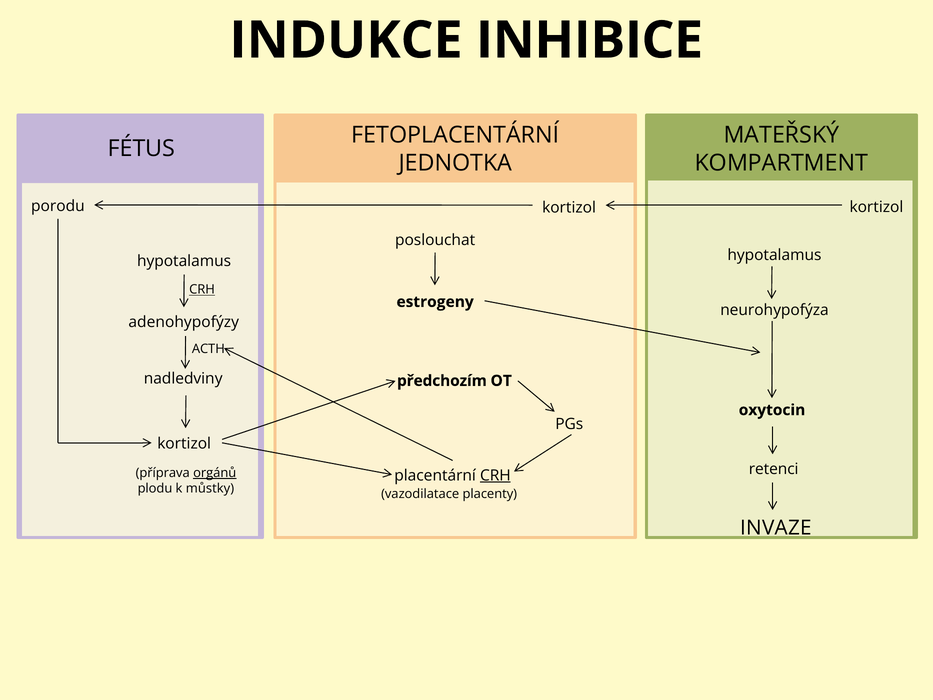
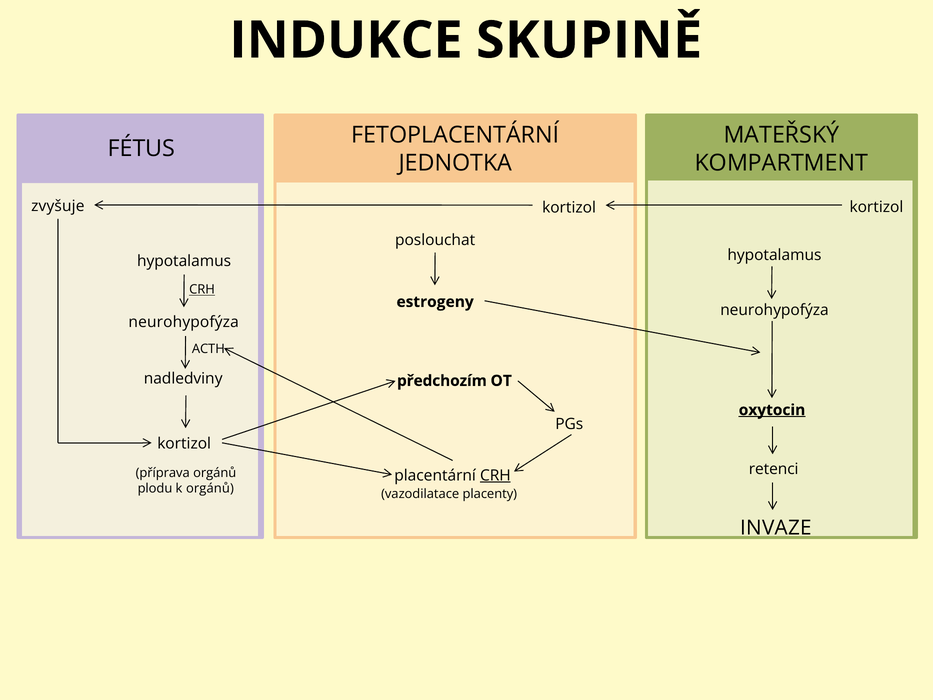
INHIBICE: INHIBICE -> SKUPINĚ
porodu: porodu -> zvyšuje
adenohypofýzy at (184, 322): adenohypofýzy -> neurohypofýza
oxytocin underline: none -> present
orgánů at (215, 473) underline: present -> none
k můstky: můstky -> orgánů
